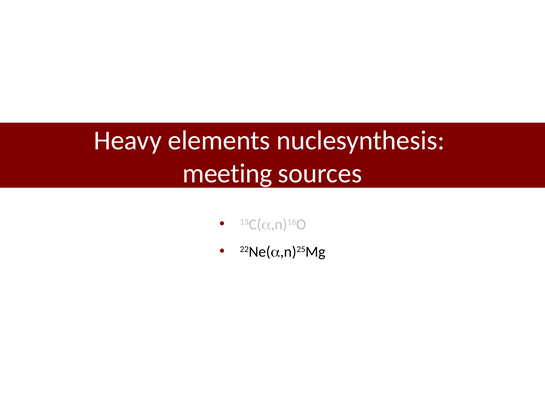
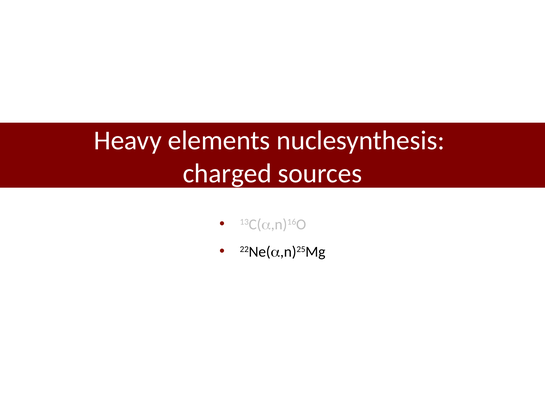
meeting at (227, 173): meeting -> charged
